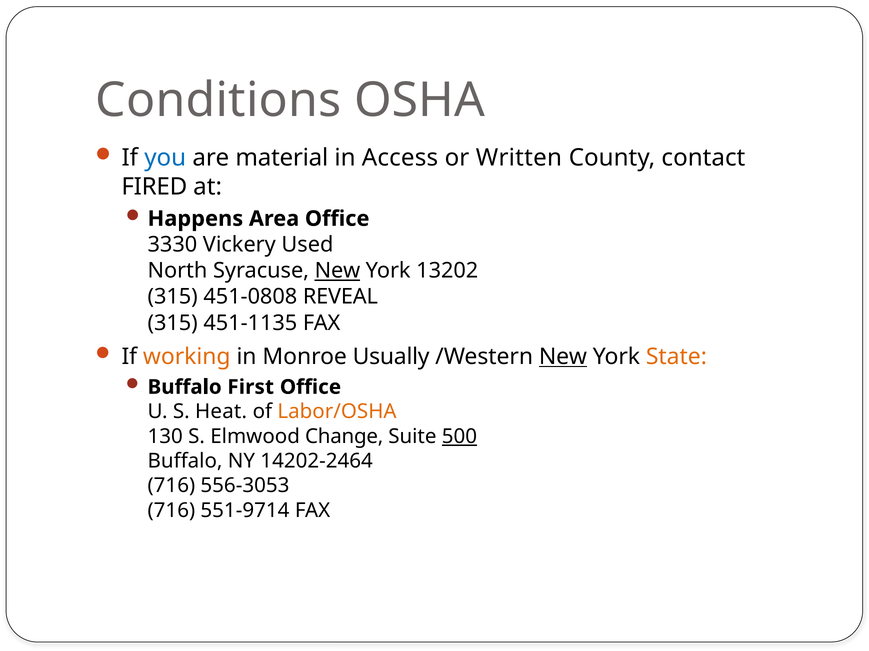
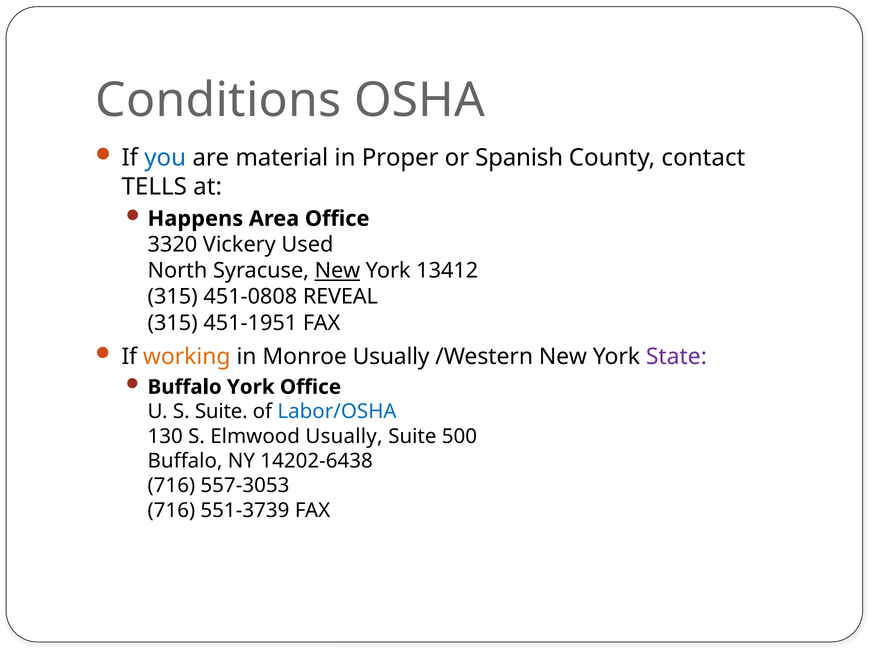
Access: Access -> Proper
Written: Written -> Spanish
FIRED: FIRED -> TELLS
3330: 3330 -> 3320
13202: 13202 -> 13412
451-1135: 451-1135 -> 451-1951
New at (563, 357) underline: present -> none
State colour: orange -> purple
Buffalo First: First -> York
S Heat: Heat -> Suite
Labor/OSHA colour: orange -> blue
Elmwood Change: Change -> Usually
500 underline: present -> none
14202-2464: 14202-2464 -> 14202-6438
556-3053: 556-3053 -> 557-3053
551-9714: 551-9714 -> 551-3739
